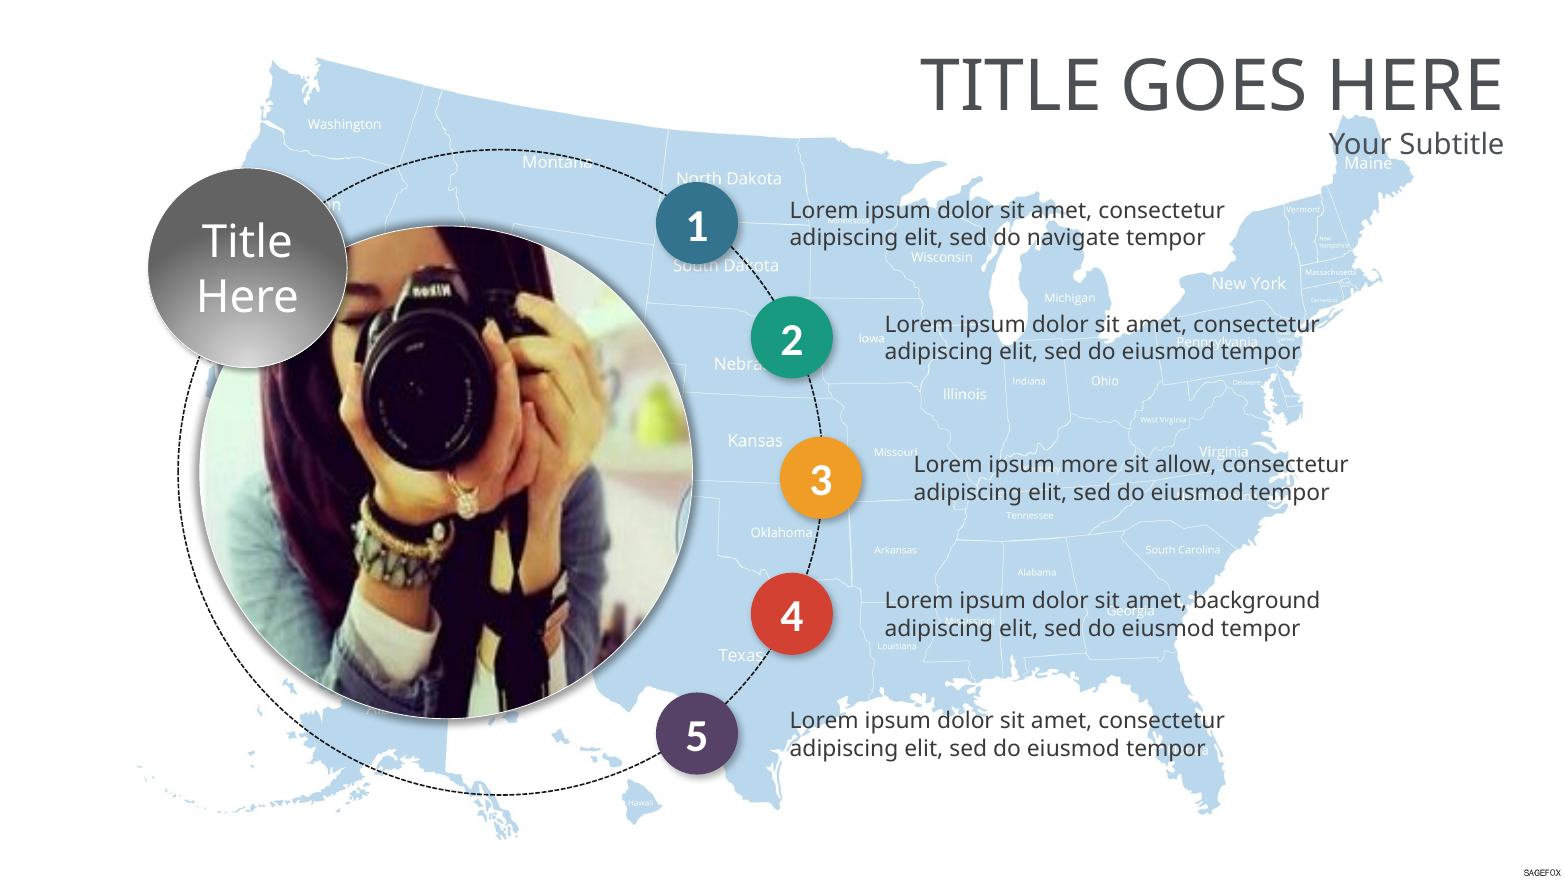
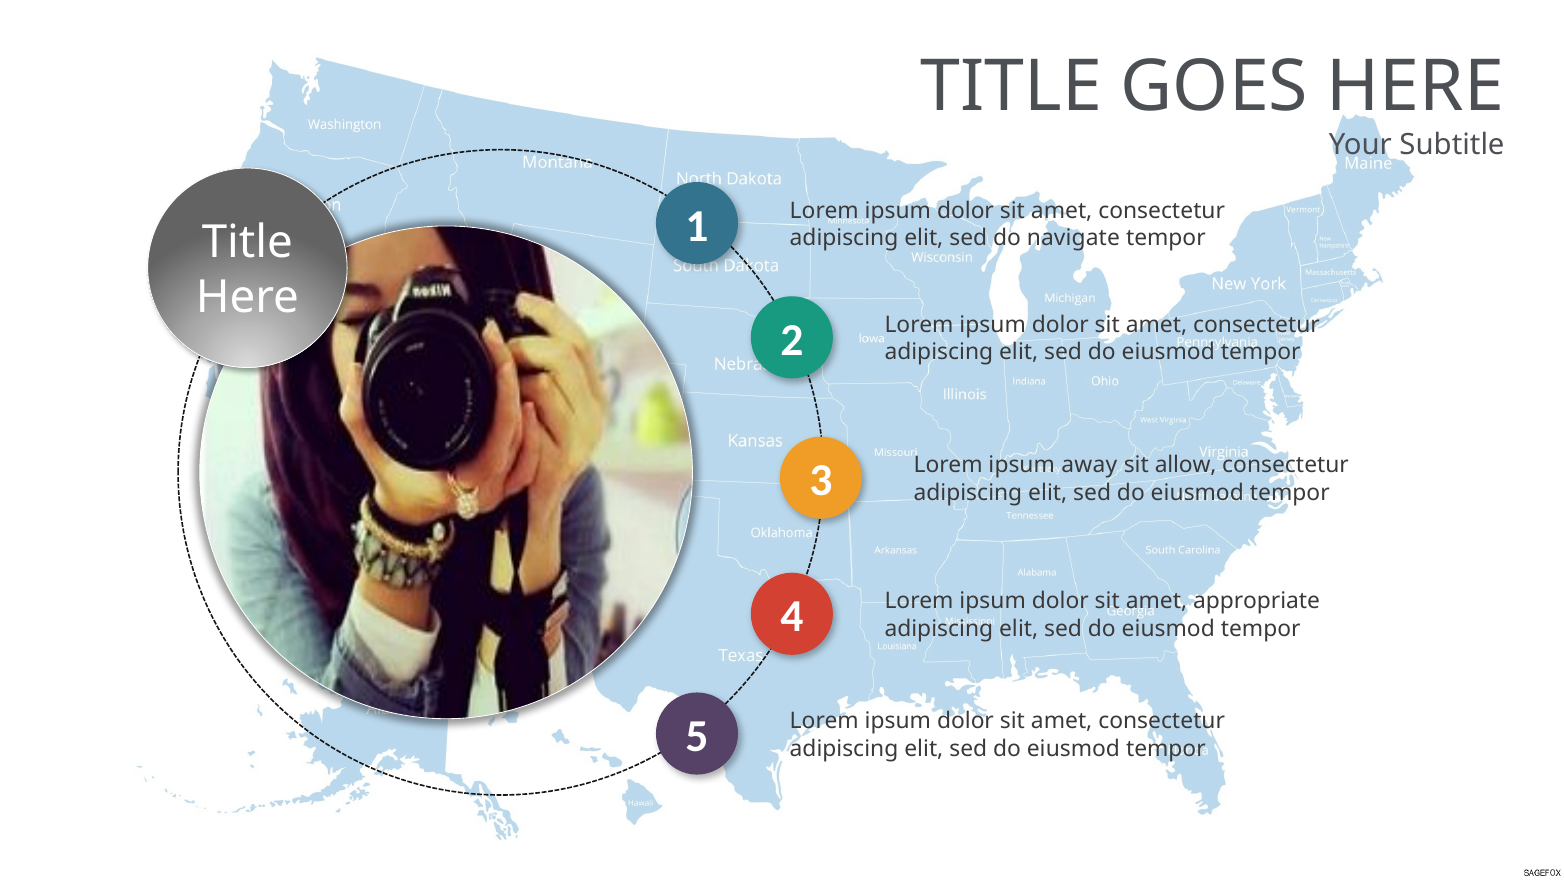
more: more -> away
background: background -> appropriate
